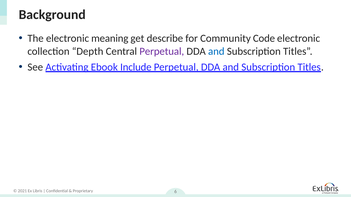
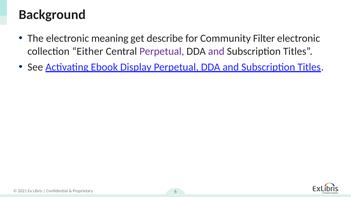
Code: Code -> Filter
Depth: Depth -> Either
and at (216, 51) colour: blue -> purple
Include: Include -> Display
